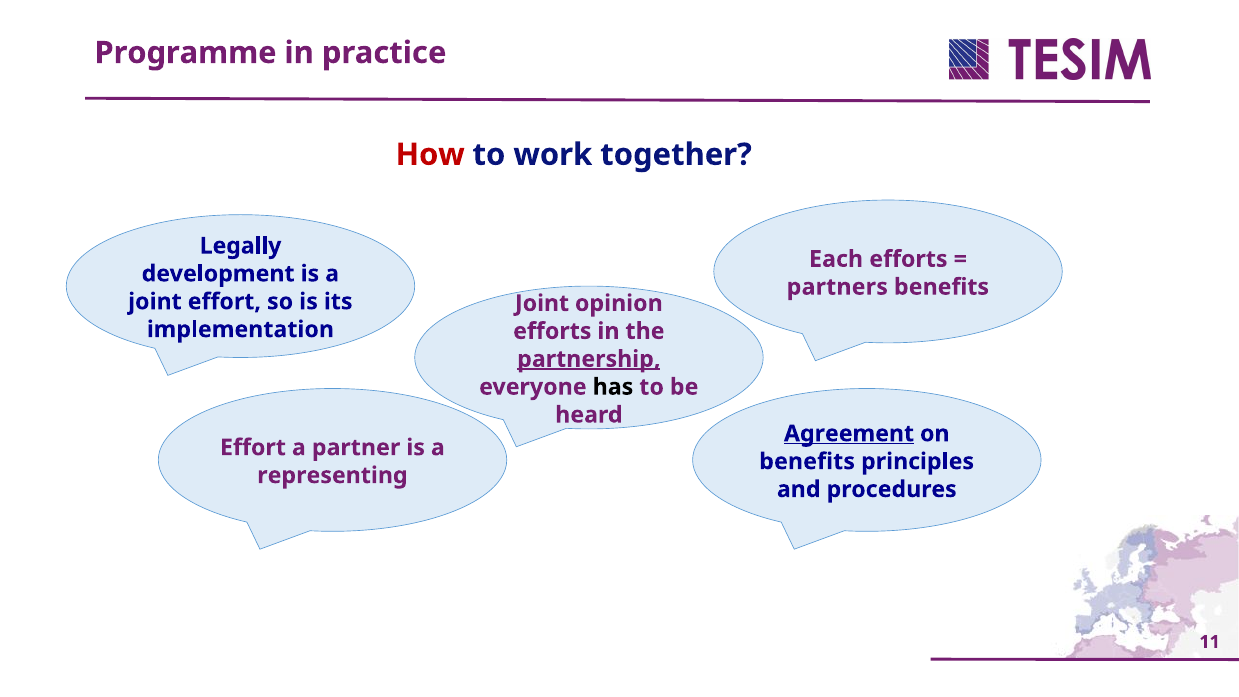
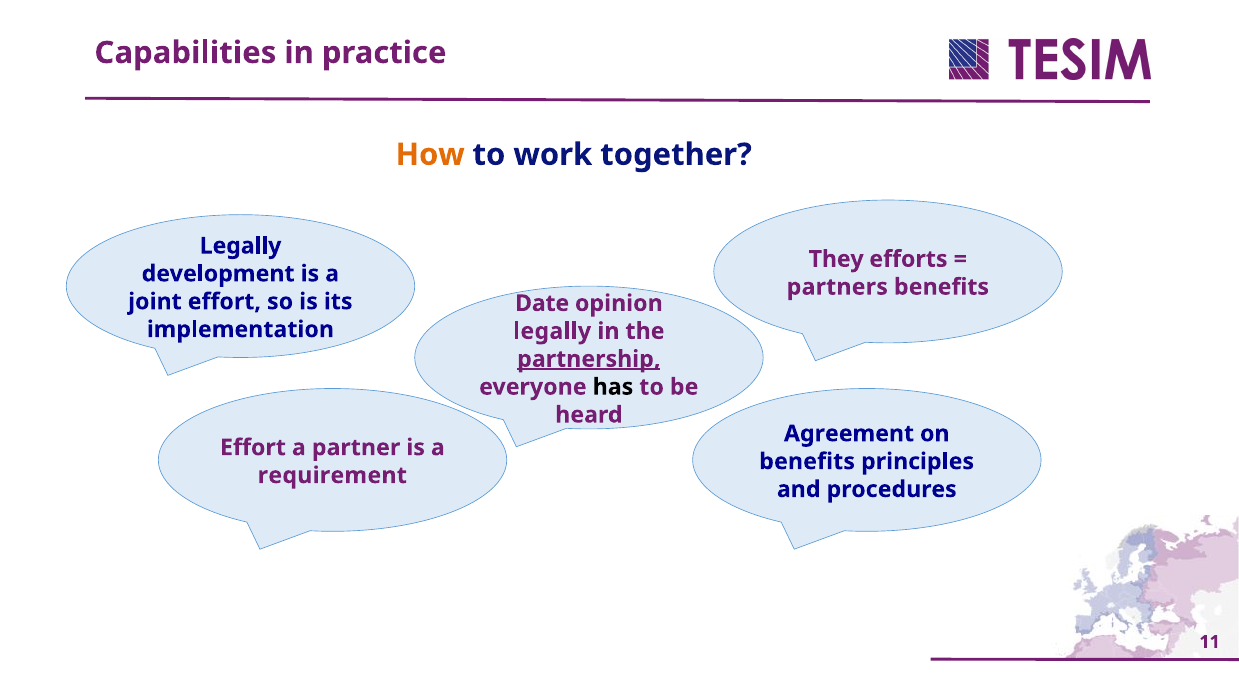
Programme: Programme -> Capabilities
How colour: red -> orange
Each: Each -> They
Joint at (542, 303): Joint -> Date
efforts at (552, 331): efforts -> legally
Agreement underline: present -> none
representing: representing -> requirement
